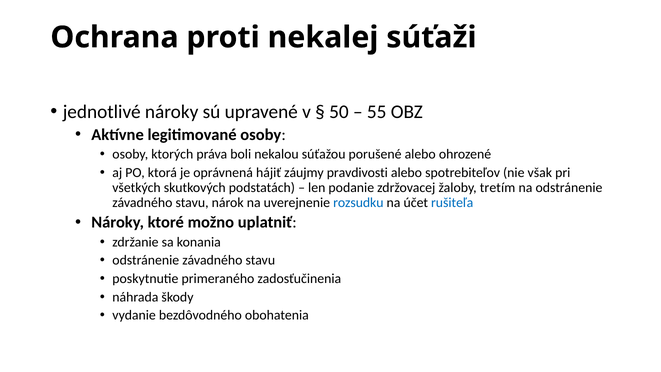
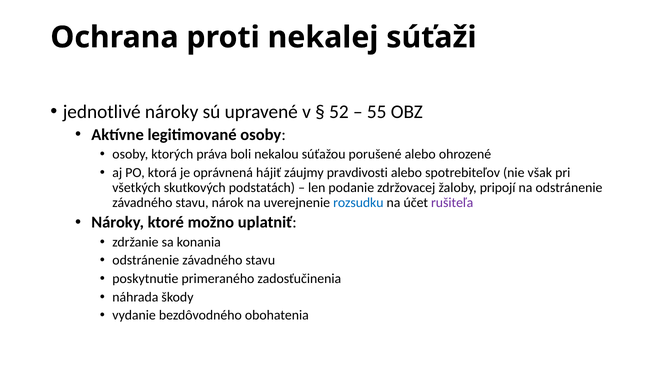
50: 50 -> 52
tretím: tretím -> pripojí
rušiteľa colour: blue -> purple
